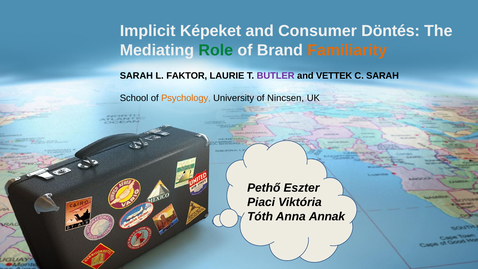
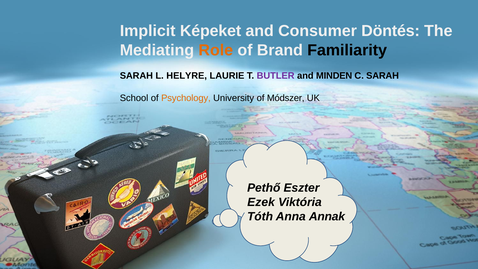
Role colour: green -> orange
Familiarity colour: orange -> black
FAKTOR: FAKTOR -> HELYRE
VETTEK: VETTEK -> MINDEN
Nincsen: Nincsen -> Módszer
Piaci: Piaci -> Ezek
